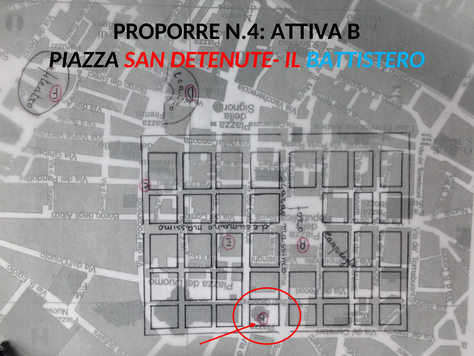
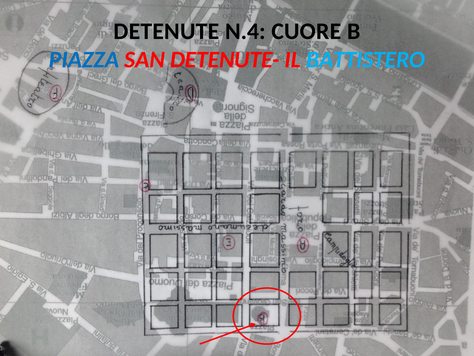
PROPORRE: PROPORRE -> DETENUTE
ATTIVA: ATTIVA -> CUORE
PIAZZA colour: black -> blue
